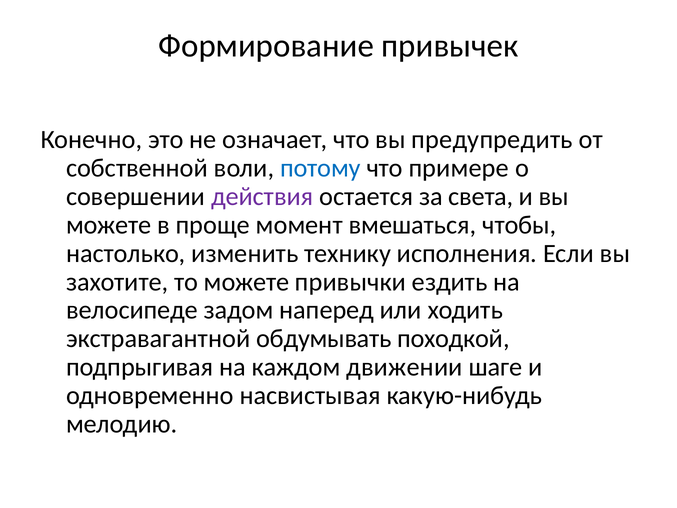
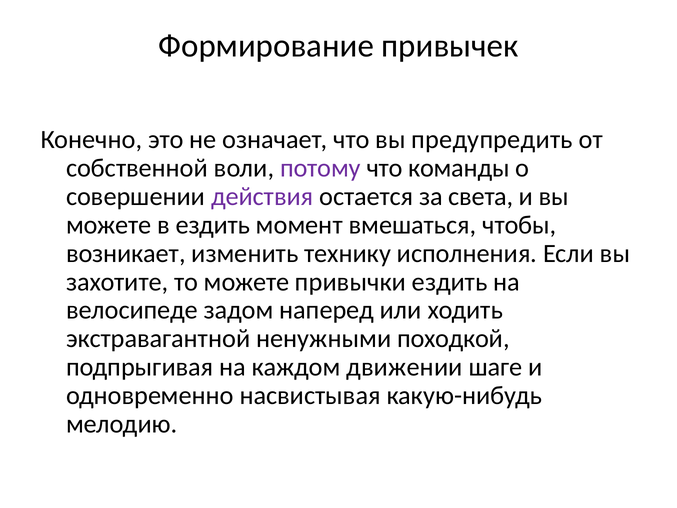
потому colour: blue -> purple
примере: примере -> команды
в проще: проще -> ездить
настолько: настолько -> возникает
обдумывать: обдумывать -> ненужными
